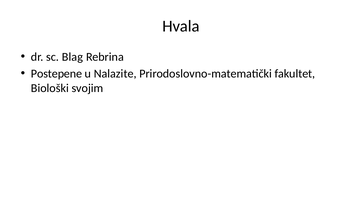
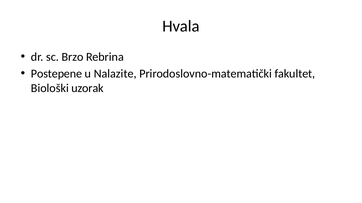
Blag: Blag -> Brzo
svojim: svojim -> uzorak
